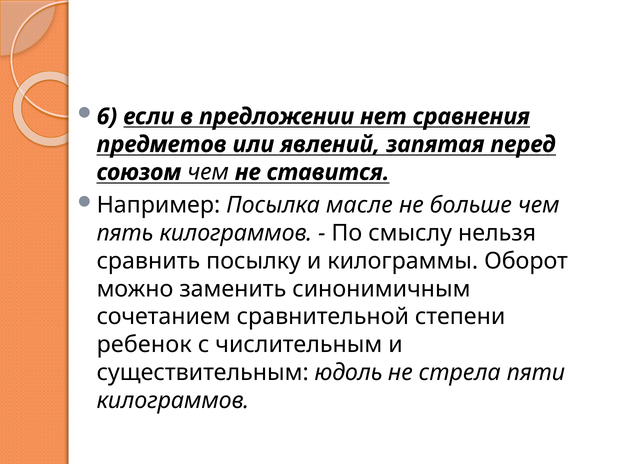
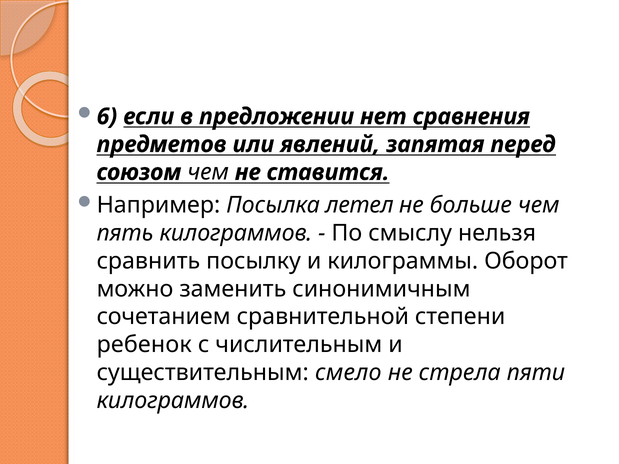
масле: масле -> летел
юдоль: юдоль -> смело
